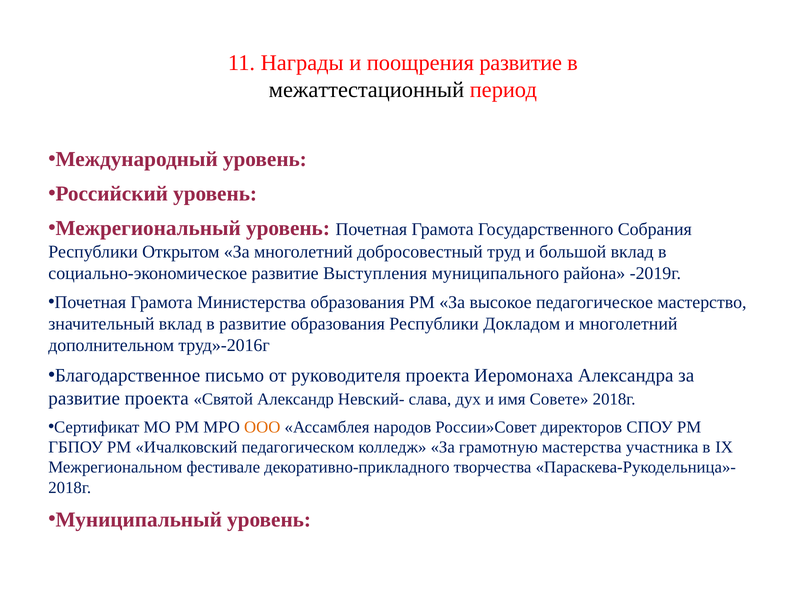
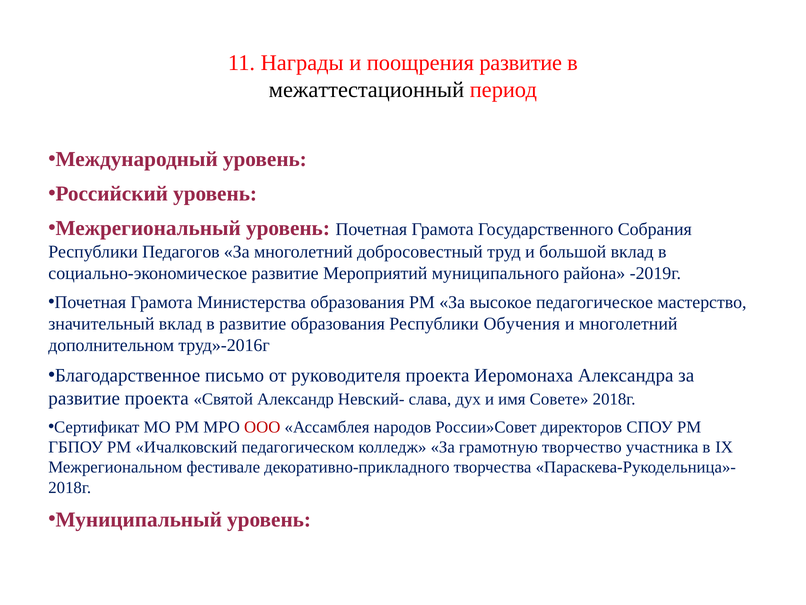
Открытом: Открытом -> Педагогов
Выступления: Выступления -> Мероприятий
Докладом: Докладом -> Обучения
ООО colour: orange -> red
мастерства: мастерства -> творчество
